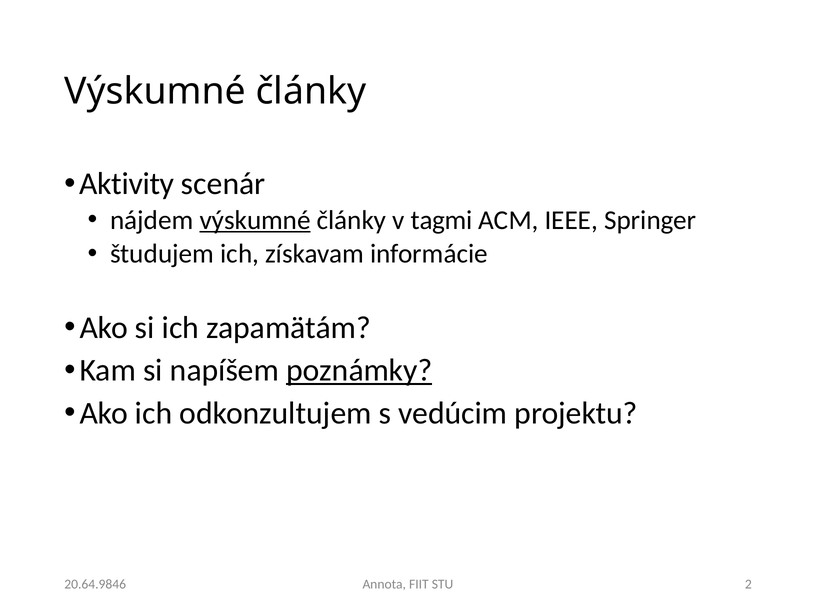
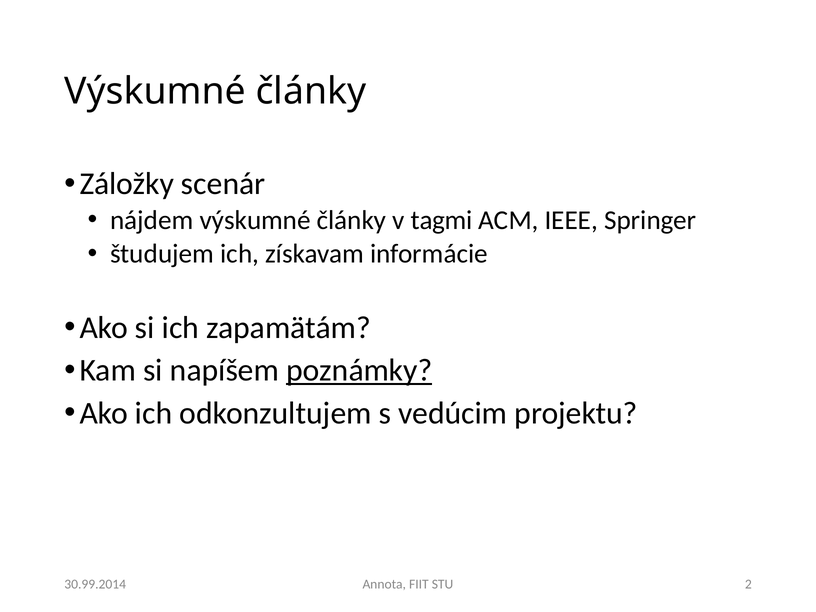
Aktivity: Aktivity -> Záložky
výskumné at (255, 220) underline: present -> none
20.64.9846: 20.64.9846 -> 30.99.2014
